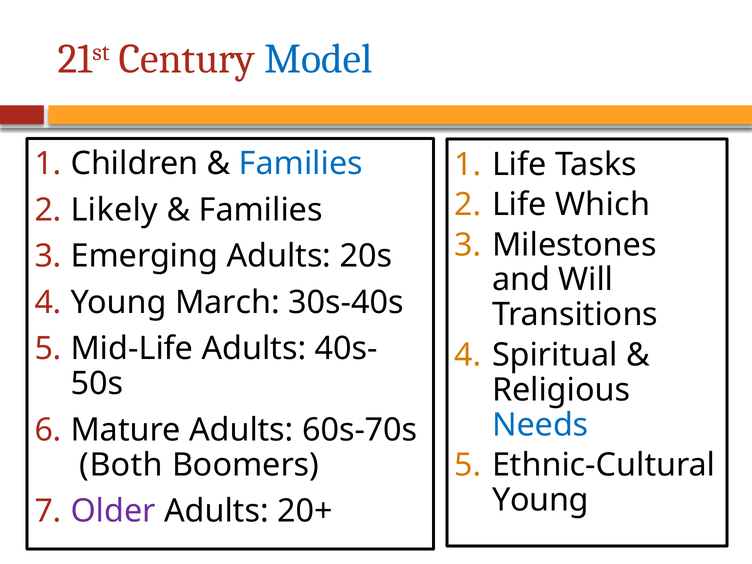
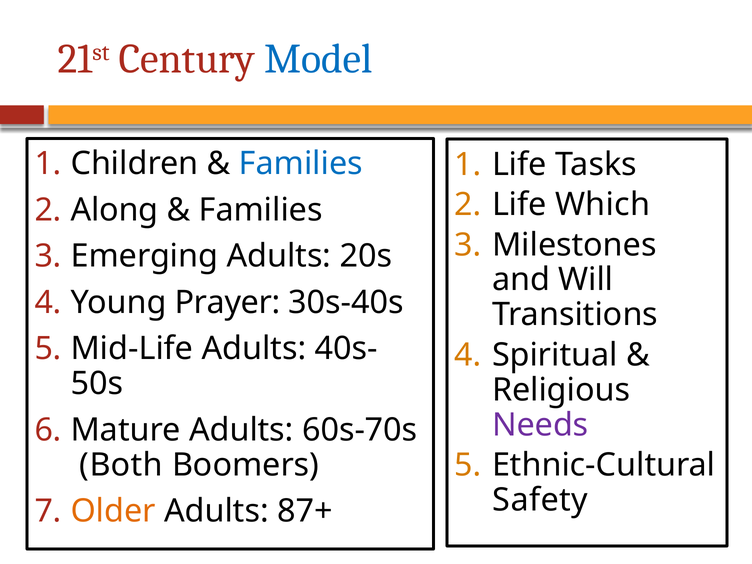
Likely: Likely -> Along
March: March -> Prayer
Needs colour: blue -> purple
Young at (540, 500): Young -> Safety
Older colour: purple -> orange
20+: 20+ -> 87+
